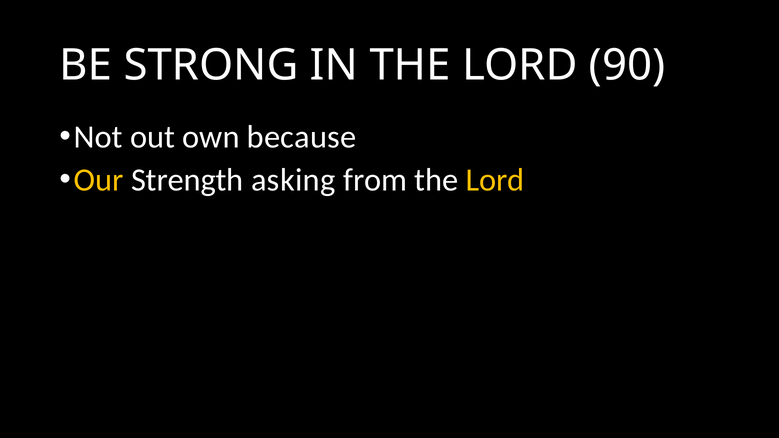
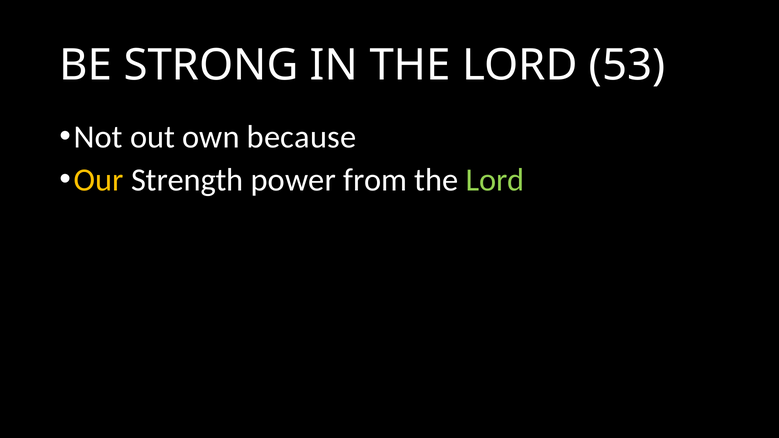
90: 90 -> 53
asking: asking -> power
Lord at (495, 180) colour: yellow -> light green
